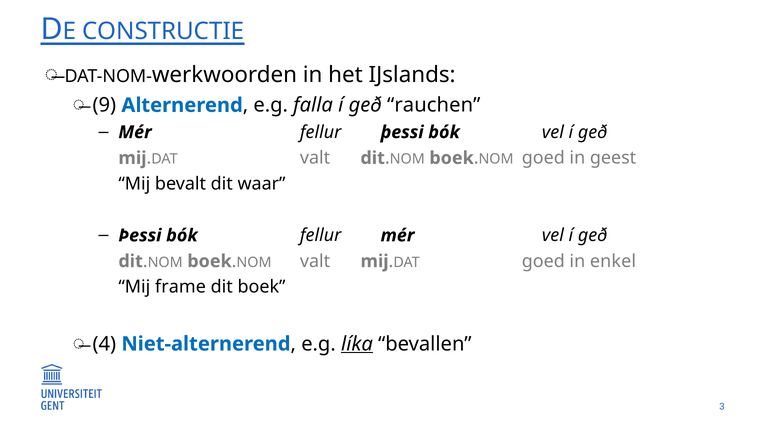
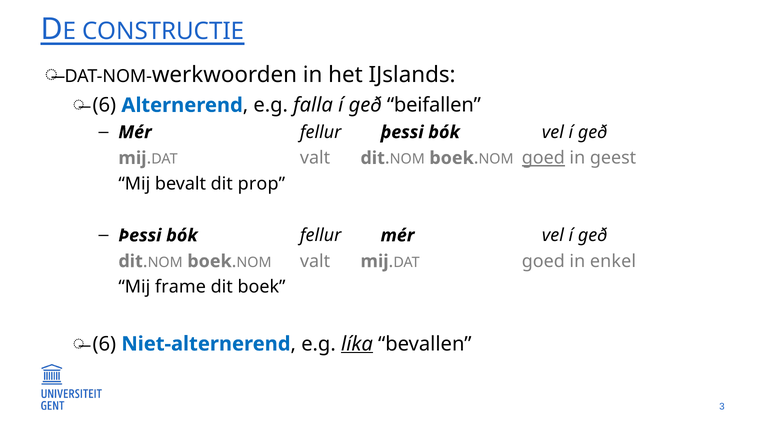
9 at (104, 105): 9 -> 6
rauchen: rauchen -> beifallen
goed at (543, 158) underline: none -> present
waar: waar -> prop
4 at (104, 344): 4 -> 6
